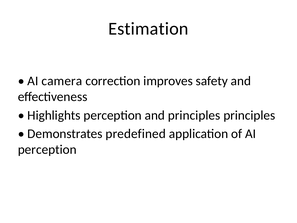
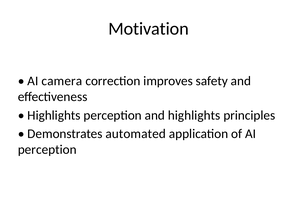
Estimation: Estimation -> Motivation
and principles: principles -> highlights
predefined: predefined -> automated
